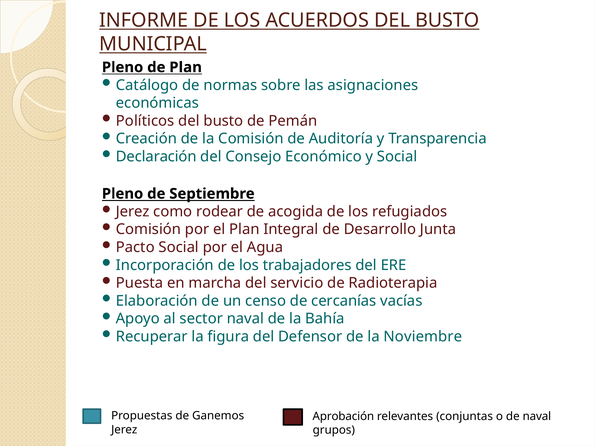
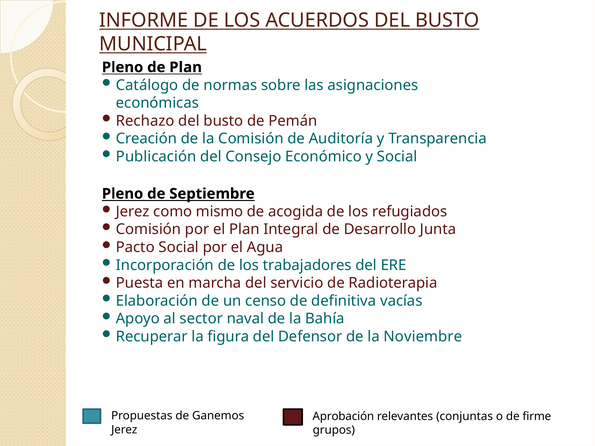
Políticos: Políticos -> Rechazo
Declaración: Declaración -> Publicación
rodear: rodear -> mismo
cercanías: cercanías -> definitiva
de naval: naval -> firme
